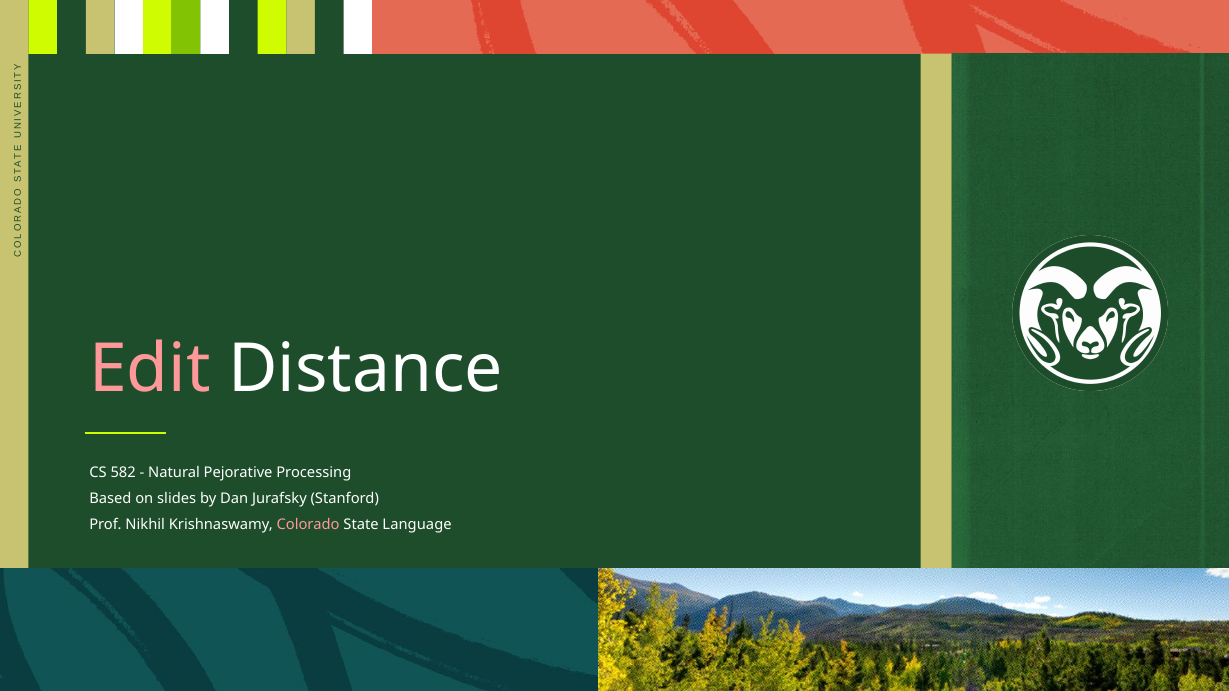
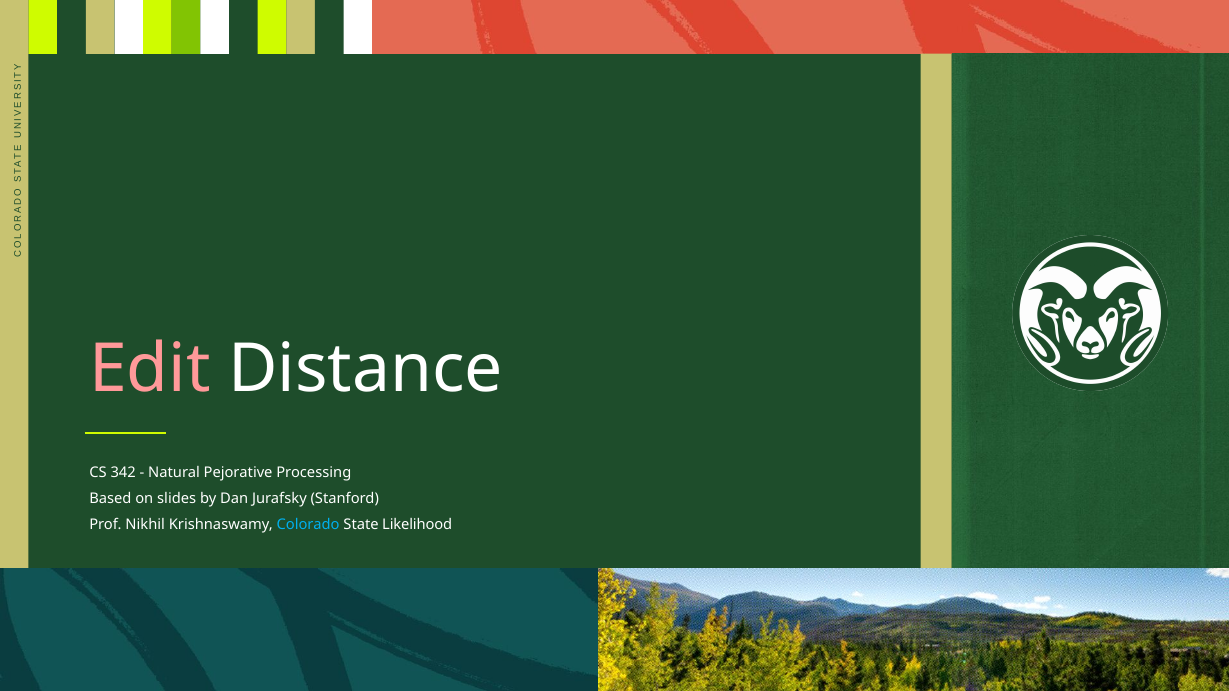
582: 582 -> 342
Colorado colour: pink -> light blue
Language: Language -> Likelihood
